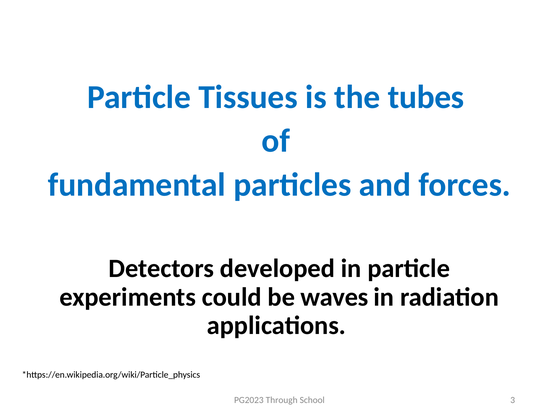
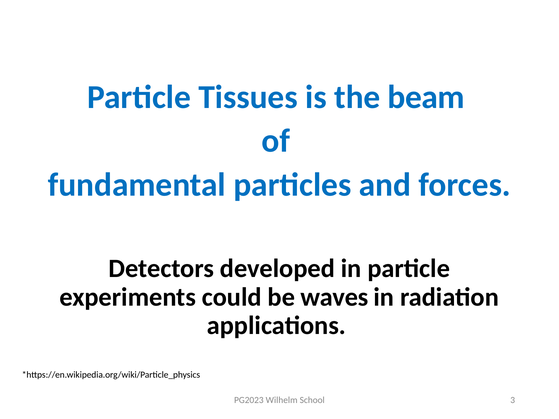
tubes: tubes -> beam
Through: Through -> Wilhelm
